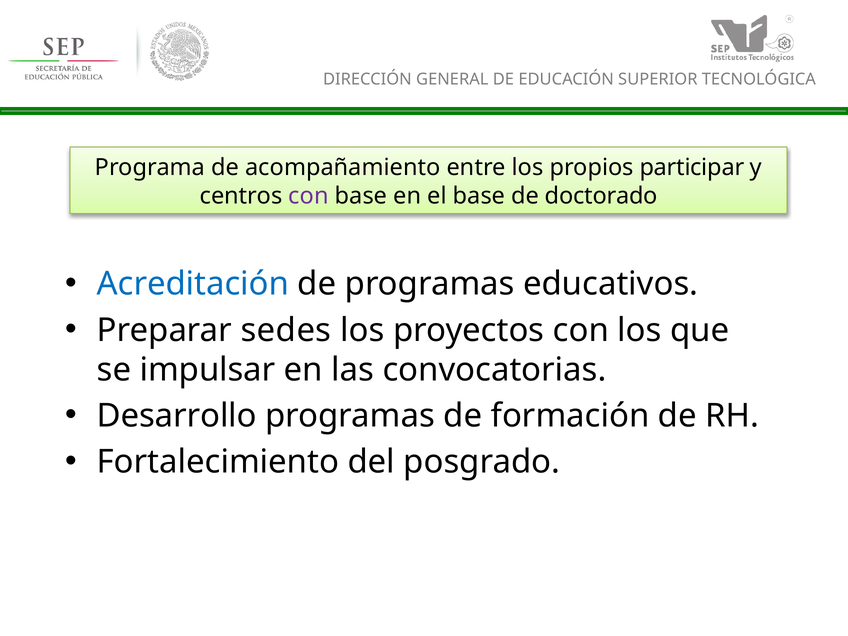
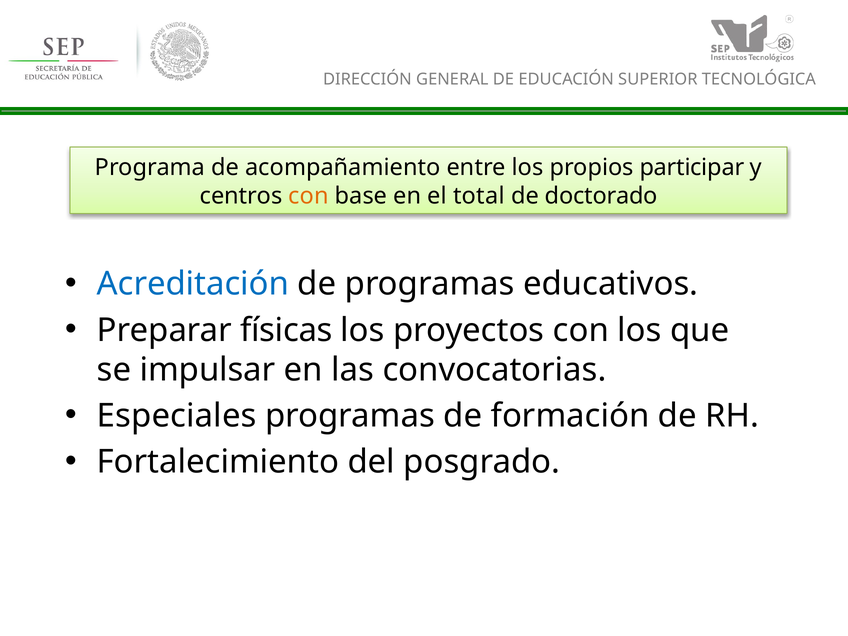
con at (309, 196) colour: purple -> orange
el base: base -> total
sedes: sedes -> físicas
Desarrollo: Desarrollo -> Especiales
